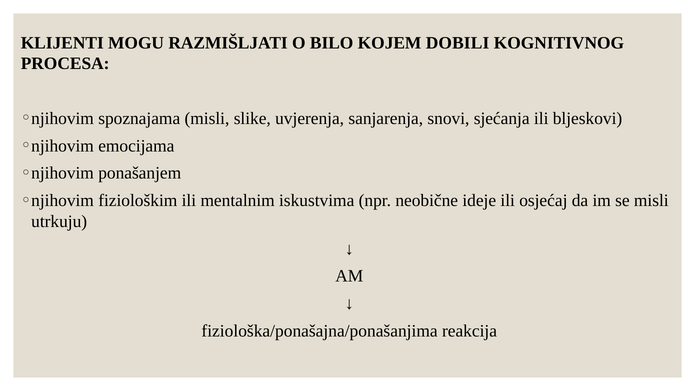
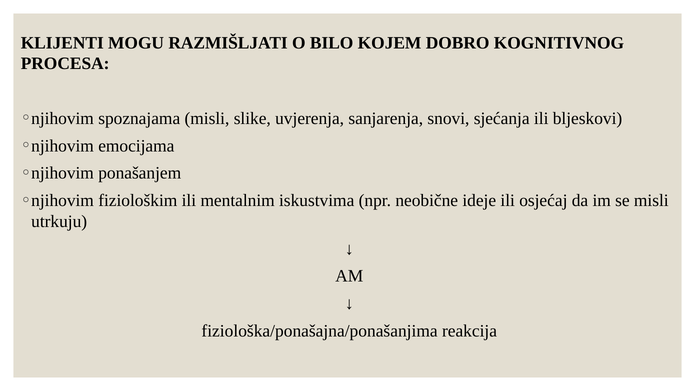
DOBILI: DOBILI -> DOBRO
